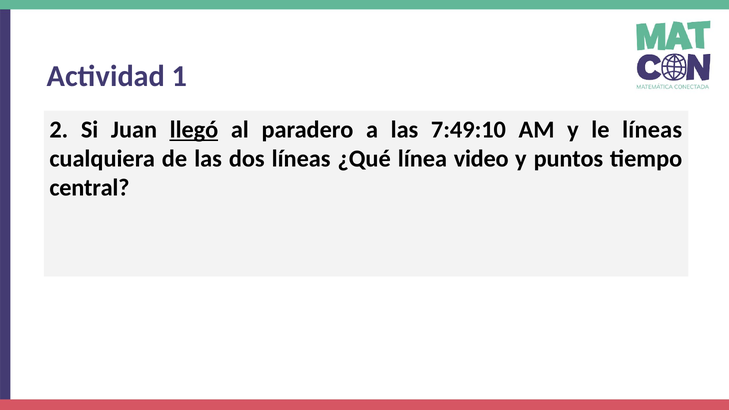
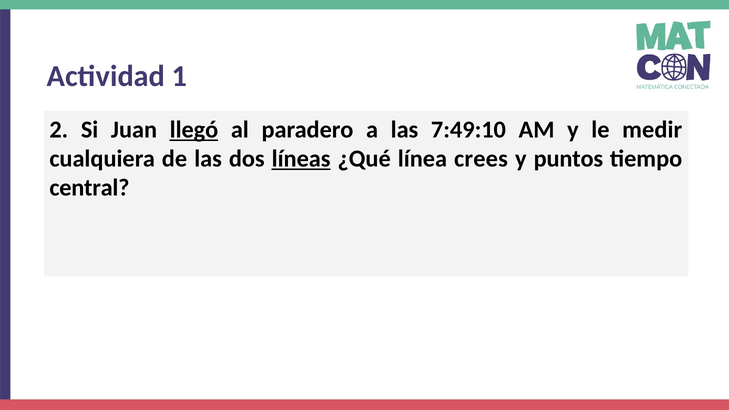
le líneas: líneas -> medir
líneas at (301, 159) underline: none -> present
video: video -> crees
